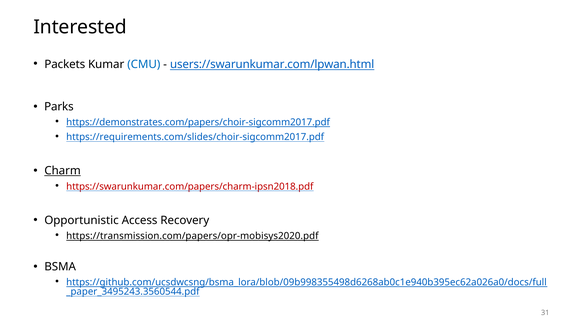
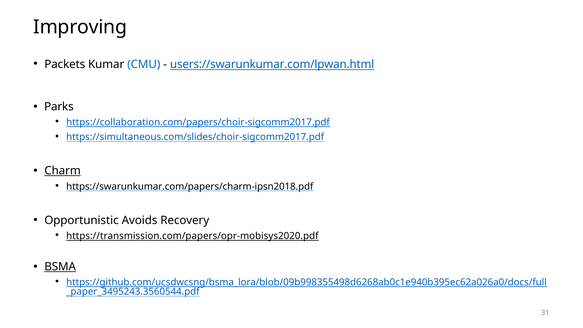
Interested: Interested -> Improving
https://demonstrates.com/papers/choir-sigcomm2017.pdf: https://demonstrates.com/papers/choir-sigcomm2017.pdf -> https://collaboration.com/papers/choir-sigcomm2017.pdf
https://requirements.com/slides/choir-sigcomm2017.pdf: https://requirements.com/slides/choir-sigcomm2017.pdf -> https://simultaneous.com/slides/choir-sigcomm2017.pdf
https://swarunkumar.com/papers/charm-ipsn2018.pdf colour: red -> black
Access: Access -> Avoids
BSMA underline: none -> present
